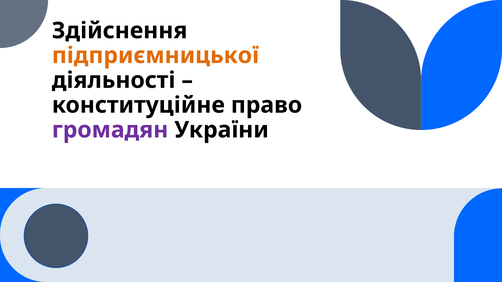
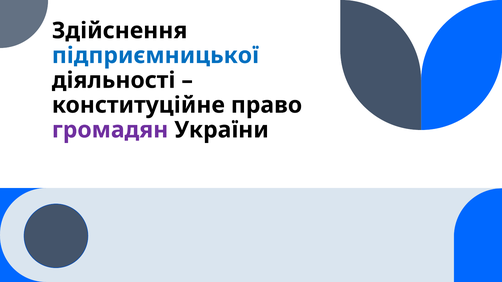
підприємницької colour: orange -> blue
